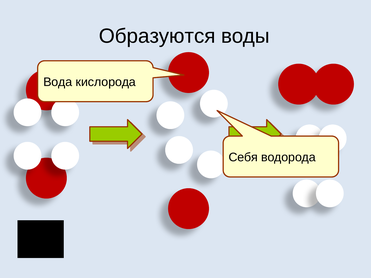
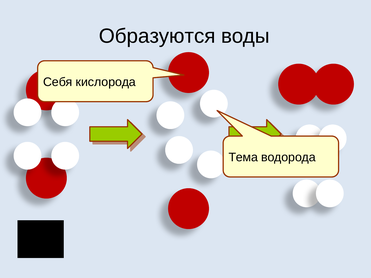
Вода: Вода -> Себя
Себя: Себя -> Тема
